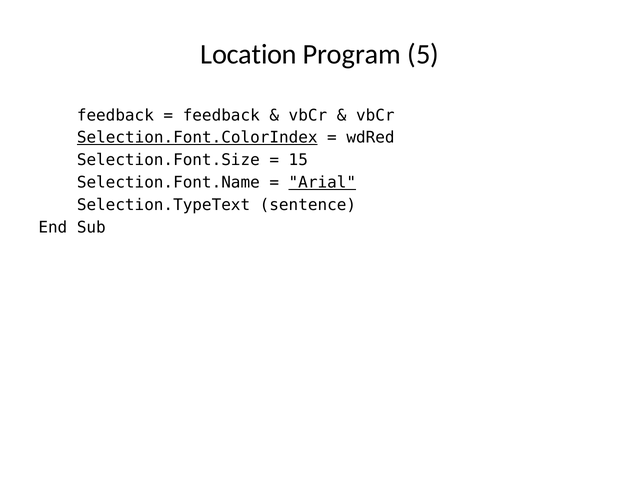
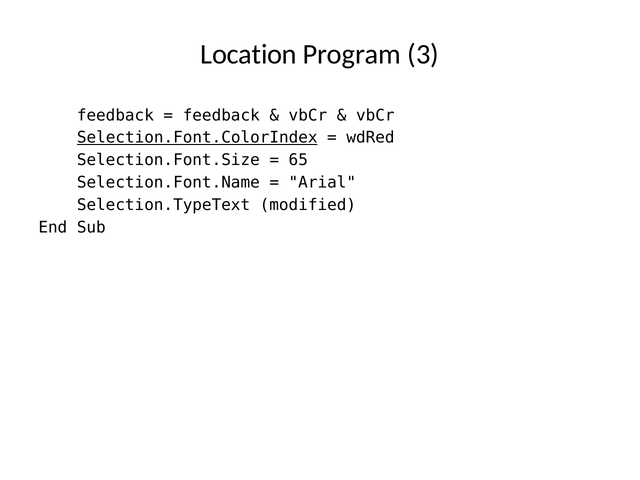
5: 5 -> 3
15: 15 -> 65
Arial underline: present -> none
sentence: sentence -> modified
